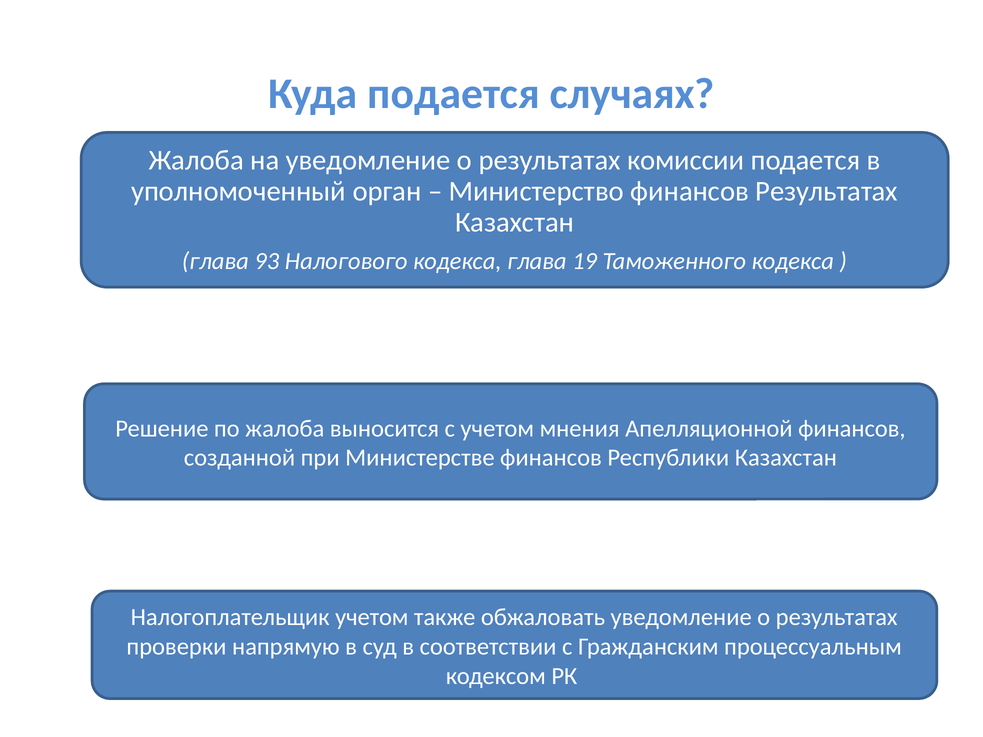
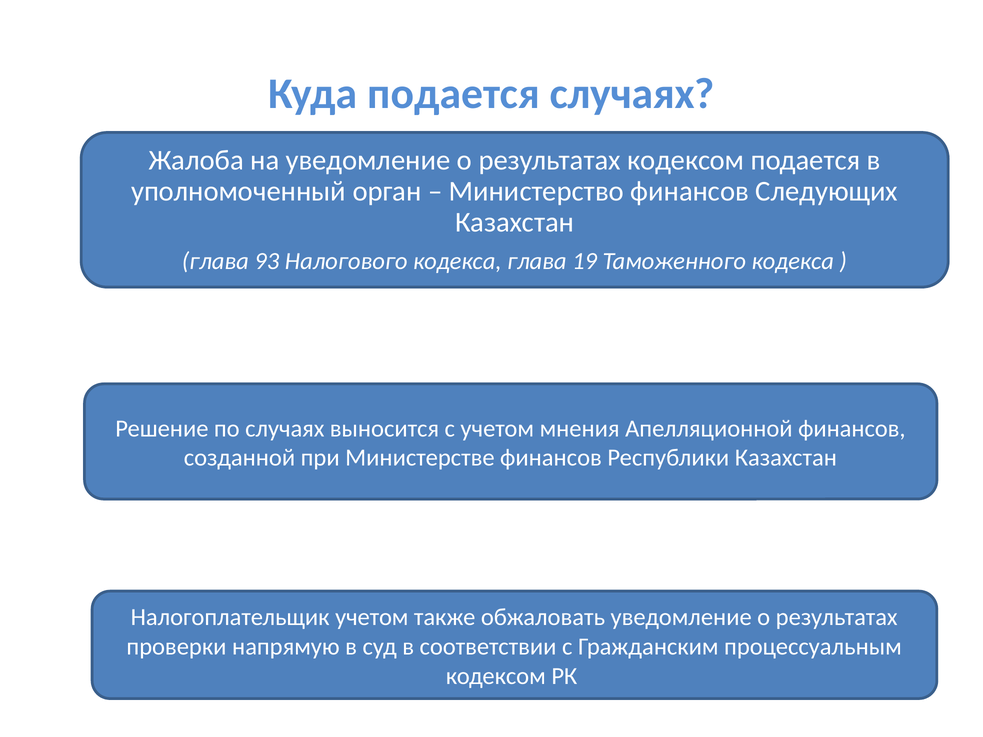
результатах комиссии: комиссии -> кодексом
финансов Результатах: Результатах -> Следующих
по жалоба: жалоба -> случаях
